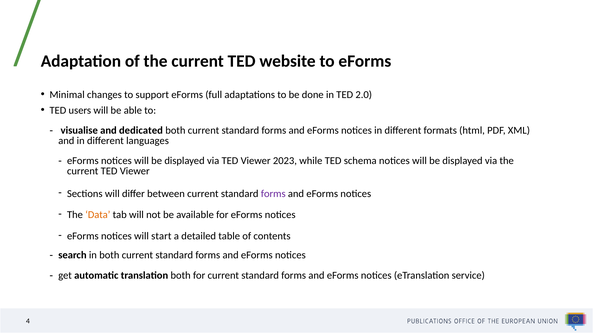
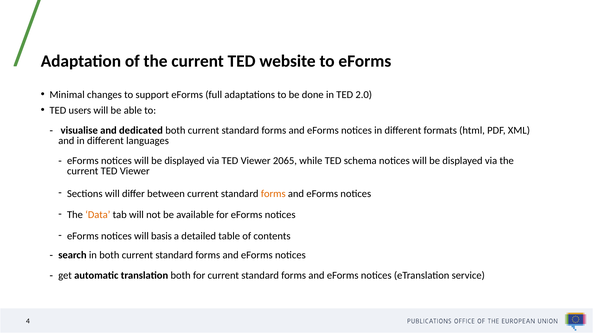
2023: 2023 -> 2065
forms at (273, 194) colour: purple -> orange
start: start -> basis
